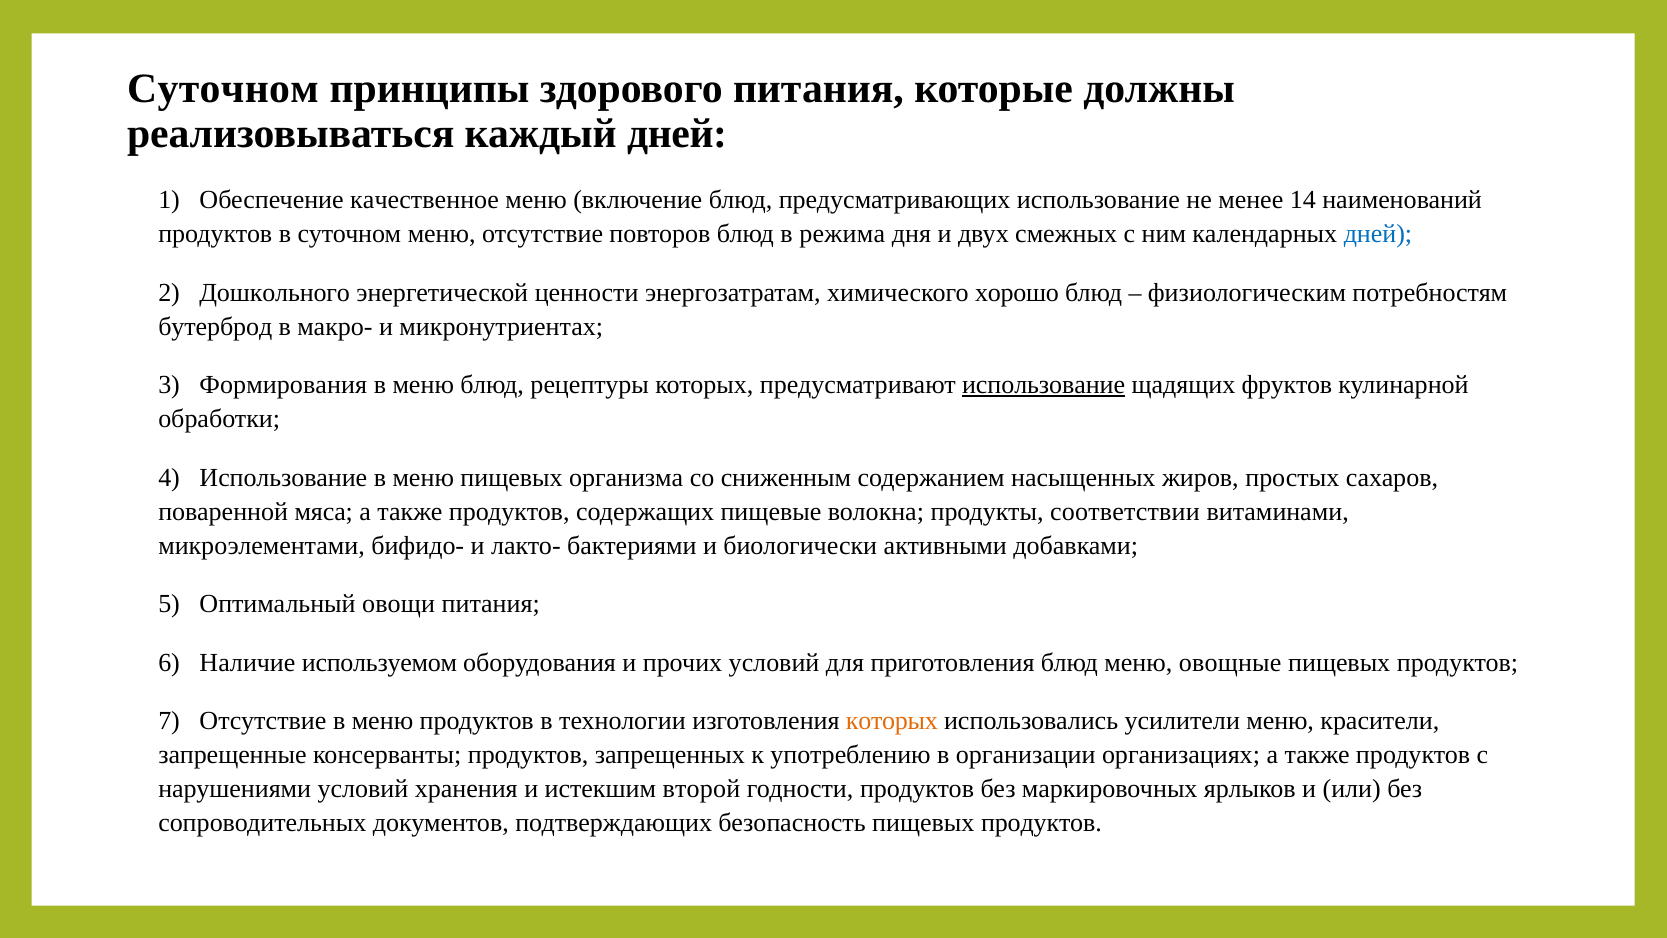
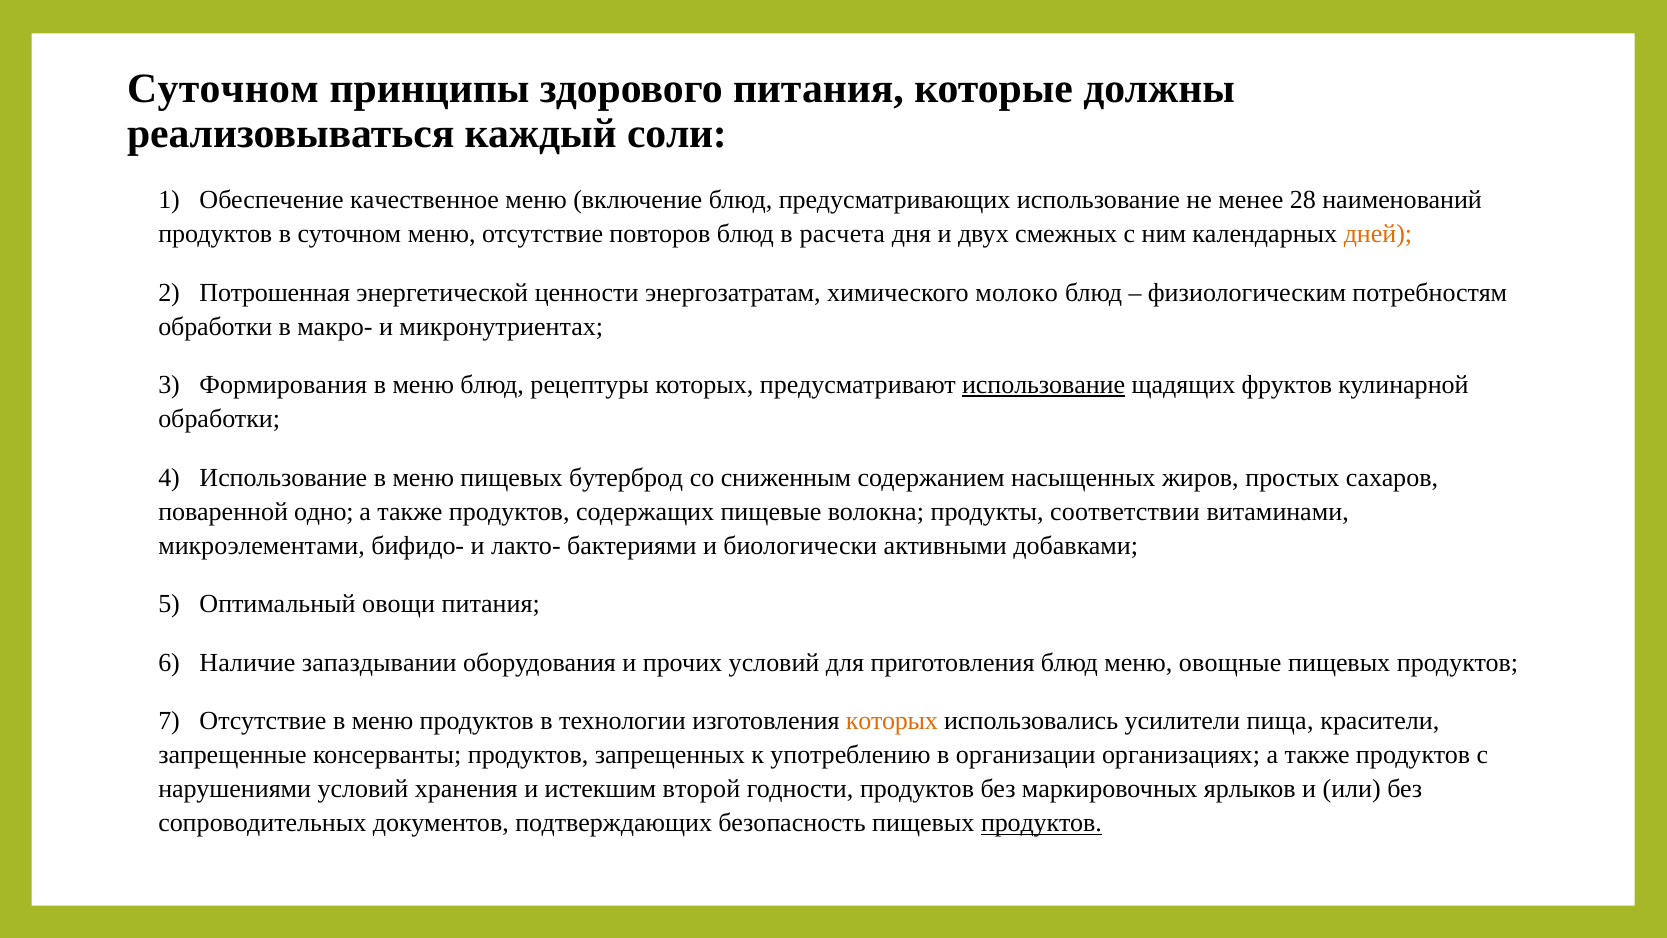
каждый дней: дней -> соли
14: 14 -> 28
режима: режима -> расчета
дней at (1378, 234) colour: blue -> orange
Дошкольного: Дошкольного -> Потрошенная
хорошо: хорошо -> молоко
бутерброд at (215, 327): бутерброд -> обработки
организма: организма -> бутерброд
мяса: мяса -> одно
используемом: используемом -> запаздывании
усилители меню: меню -> пища
продуктов at (1041, 823) underline: none -> present
